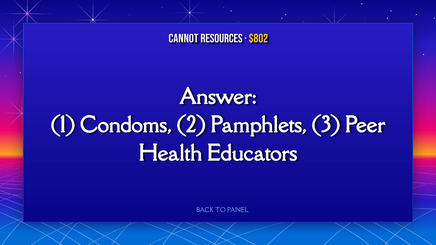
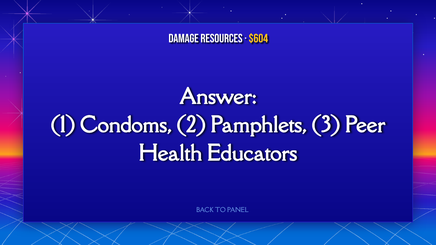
Cannot: Cannot -> Damage
$802: $802 -> $604
